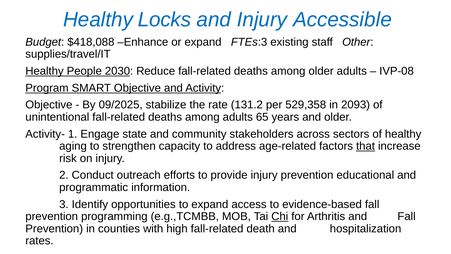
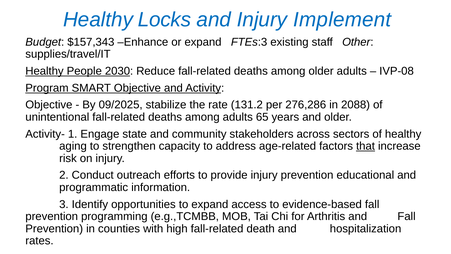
Accessible: Accessible -> Implement
$418,088: $418,088 -> $157,343
529,358: 529,358 -> 276,286
2093: 2093 -> 2088
Chi underline: present -> none
